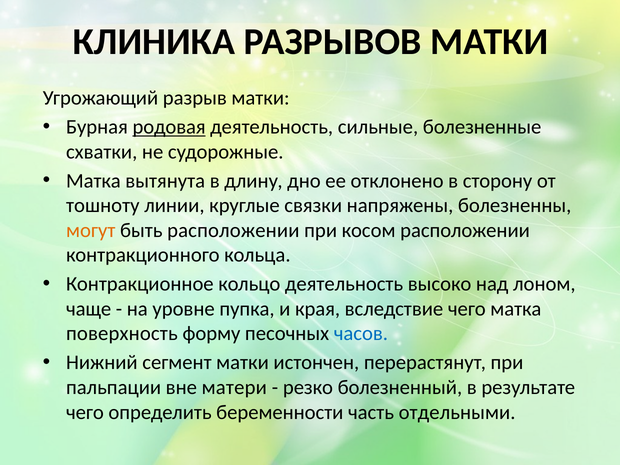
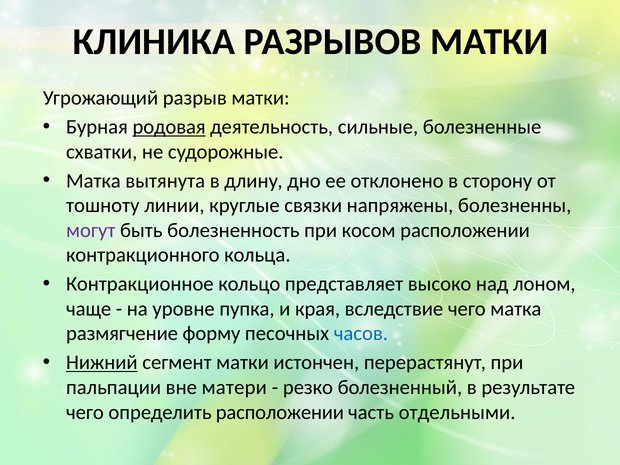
могут colour: orange -> purple
быть расположении: расположении -> болезненность
кольцо деятельность: деятельность -> представляет
поверхность: поверхность -> размягчение
Нижний underline: none -> present
определить беременности: беременности -> расположении
